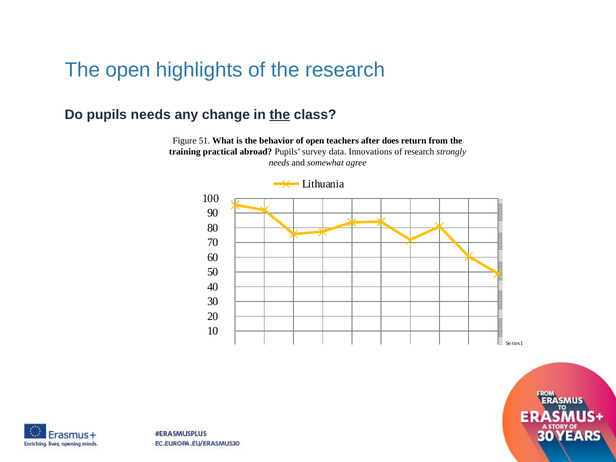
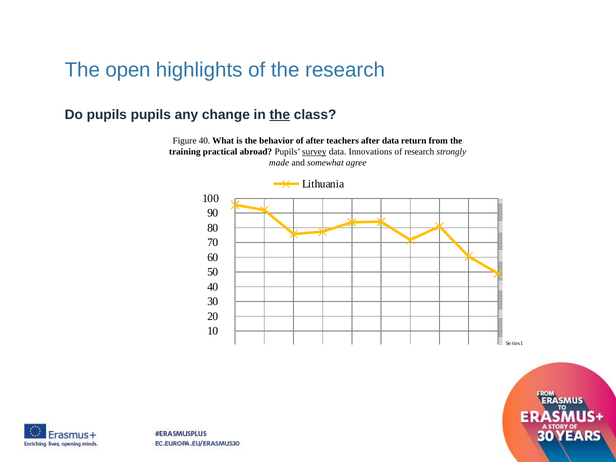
pupils needs: needs -> pupils
Figure 51: 51 -> 40
of open: open -> after
after does: does -> data
survey underline: none -> present
needs at (279, 163): needs -> made
